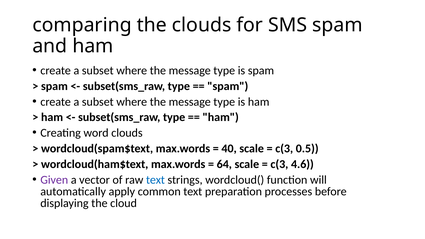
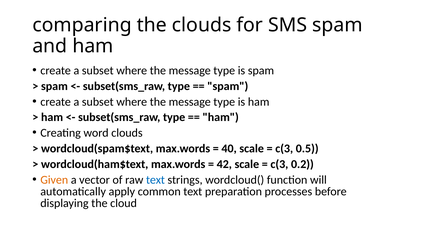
64: 64 -> 42
4.6: 4.6 -> 0.2
Given colour: purple -> orange
